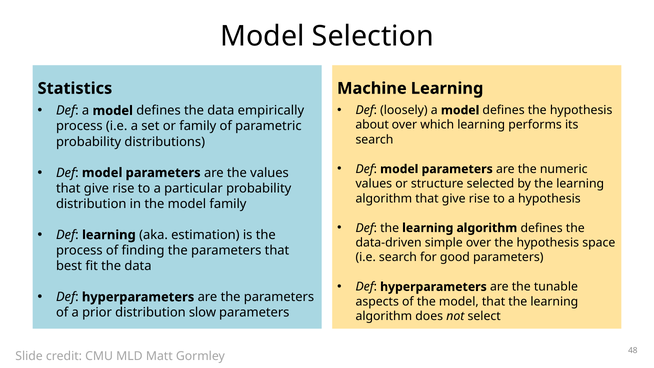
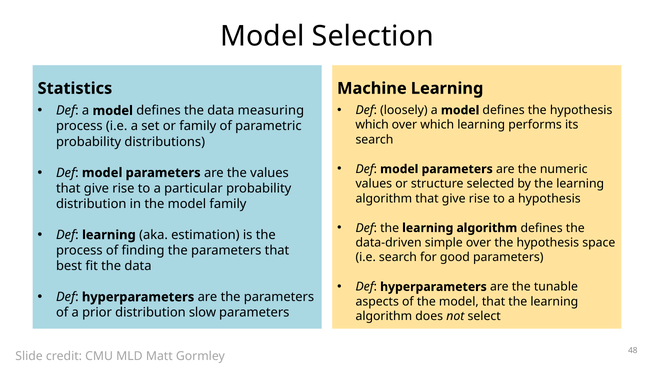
empirically: empirically -> measuring
about at (372, 125): about -> which
